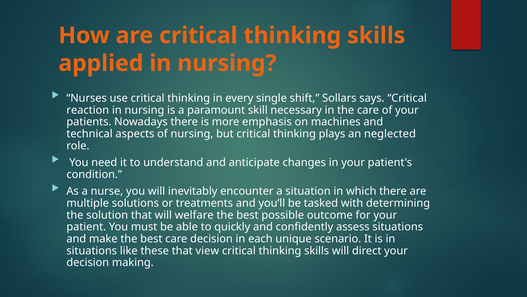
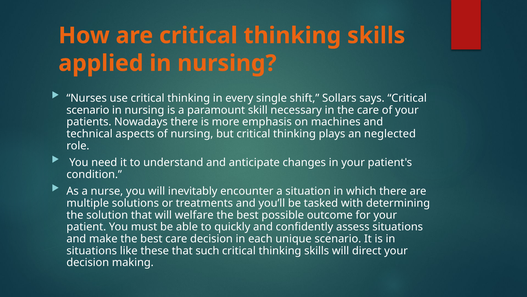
reaction at (88, 110): reaction -> scenario
view: view -> such
